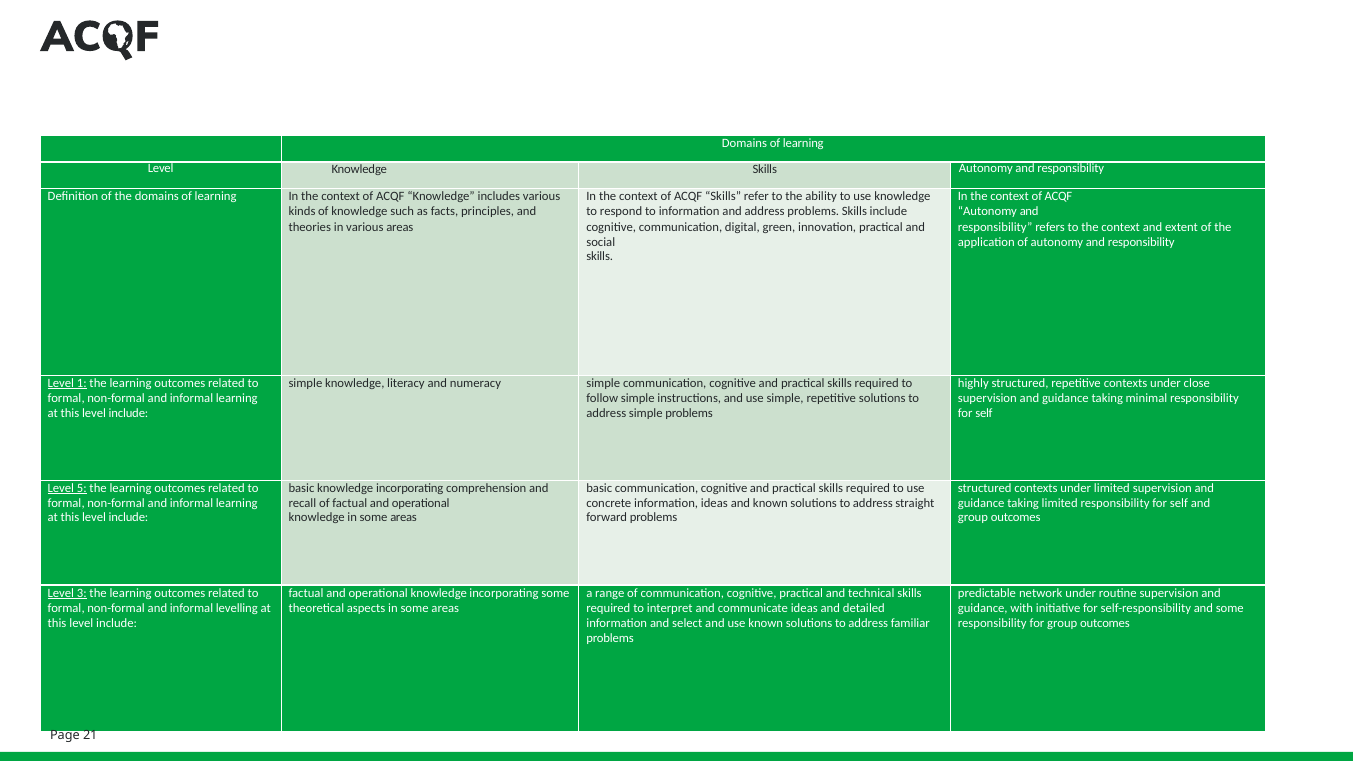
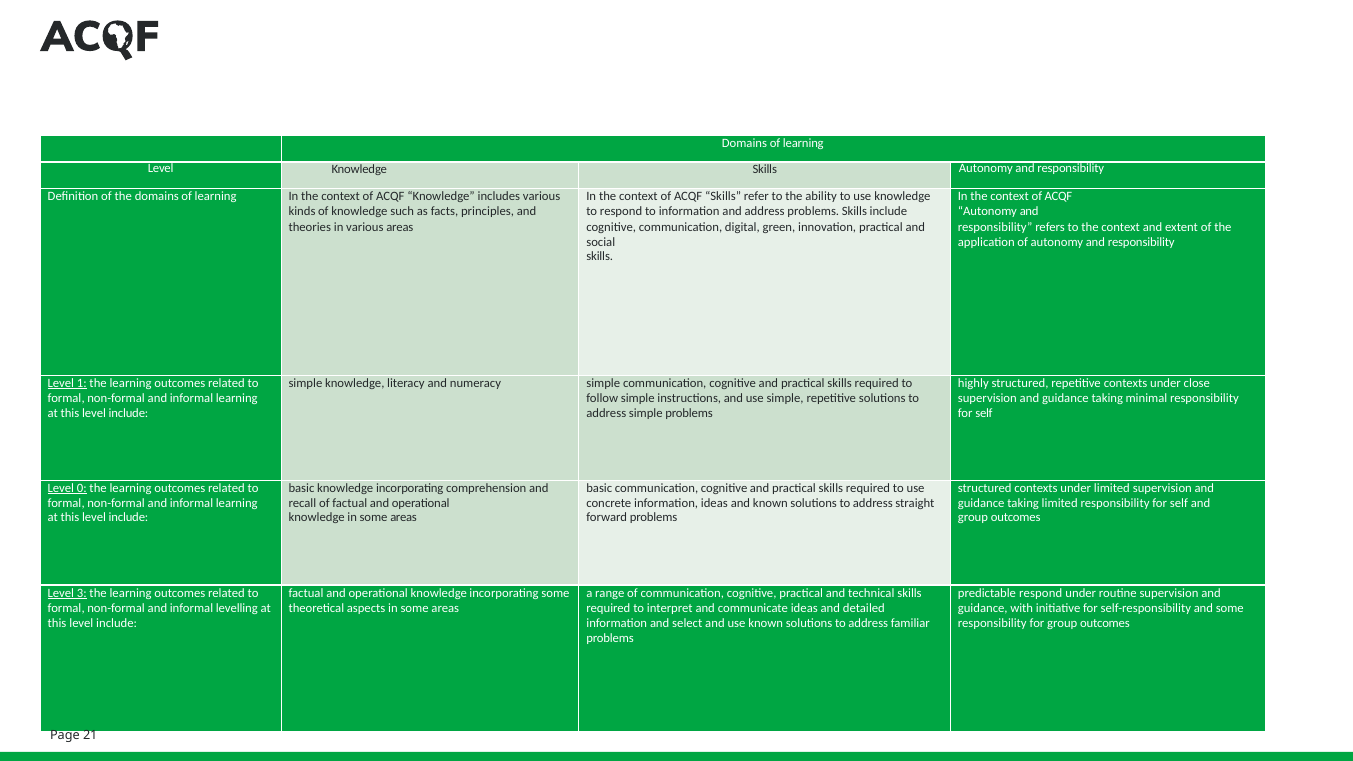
5: 5 -> 0
predictable network: network -> respond
